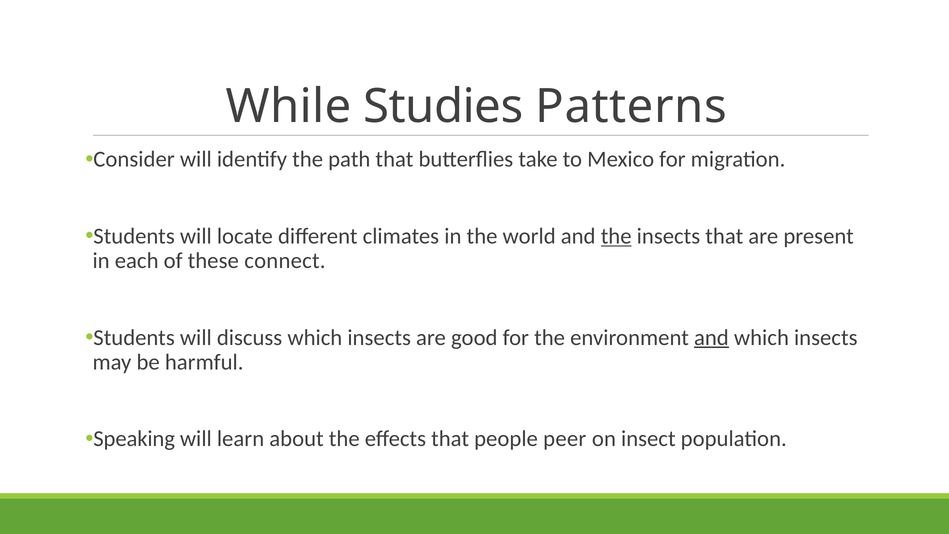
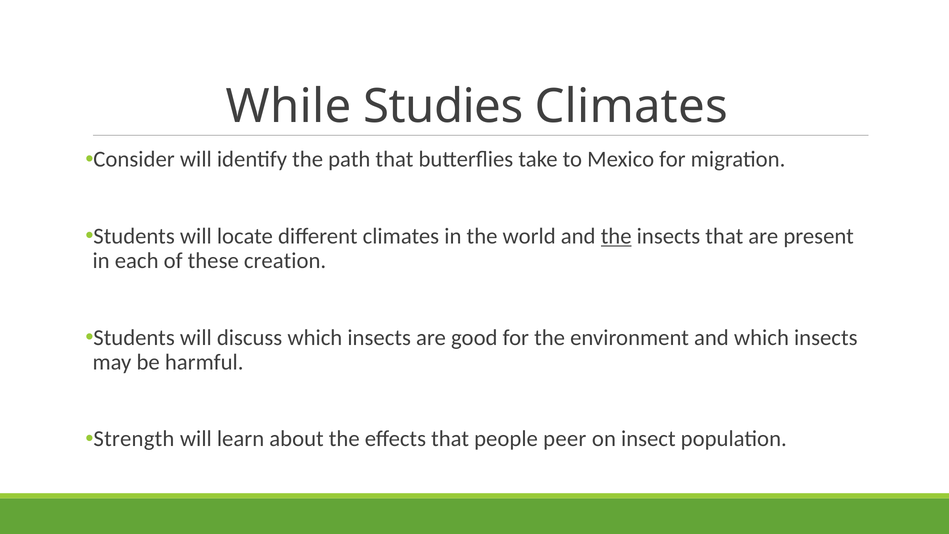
Studies Patterns: Patterns -> Climates
connect: connect -> creation
and at (711, 337) underline: present -> none
Speaking: Speaking -> Strength
